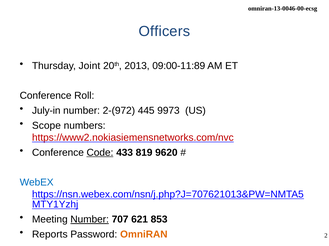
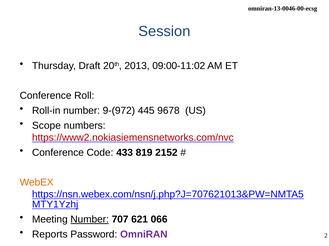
Officers: Officers -> Session
Joint: Joint -> Draft
09:00-11:89: 09:00-11:89 -> 09:00-11:02
July-in: July-in -> Roll-in
2-(972: 2-(972 -> 9-(972
9973: 9973 -> 9678
Code underline: present -> none
9620: 9620 -> 2152
WebEX colour: blue -> orange
853: 853 -> 066
OmniRAN colour: orange -> purple
